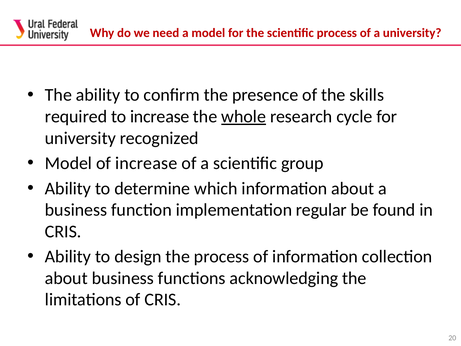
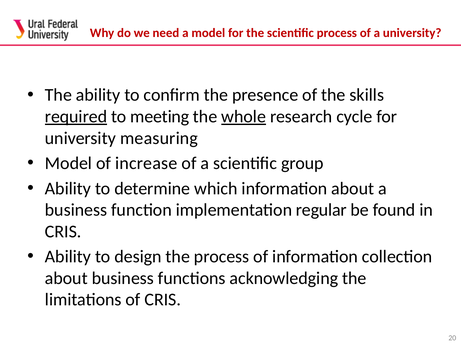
required underline: none -> present
to increase: increase -> meeting
recognized: recognized -> measuring
